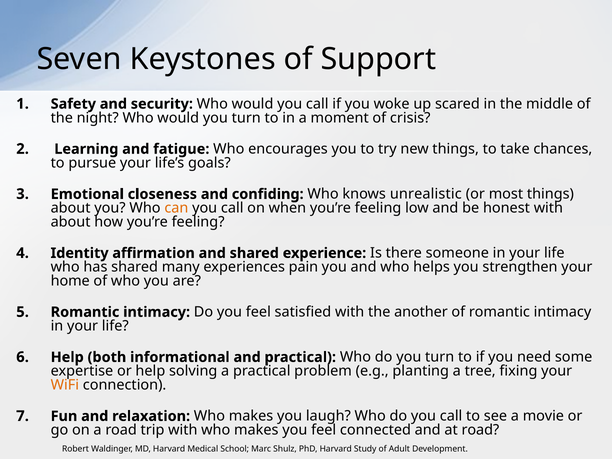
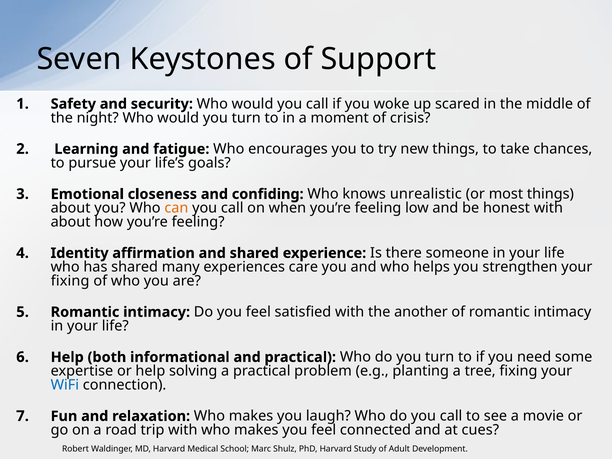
pain: pain -> care
home at (70, 281): home -> fixing
WiFi colour: orange -> blue
at road: road -> cues
